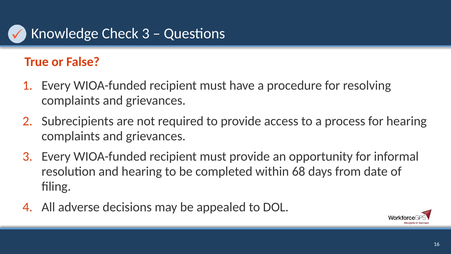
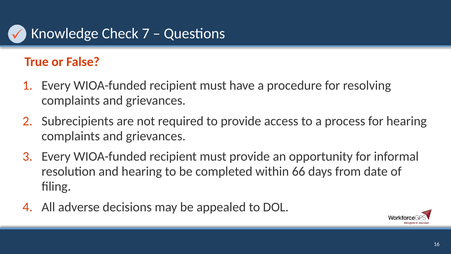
Check 3: 3 -> 7
68: 68 -> 66
